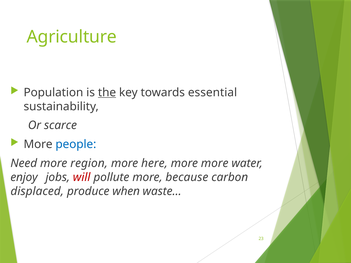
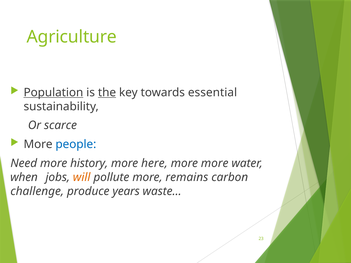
Population underline: none -> present
region: region -> history
enjoy: enjoy -> when
will colour: red -> orange
because: because -> remains
displaced: displaced -> challenge
when: when -> years
